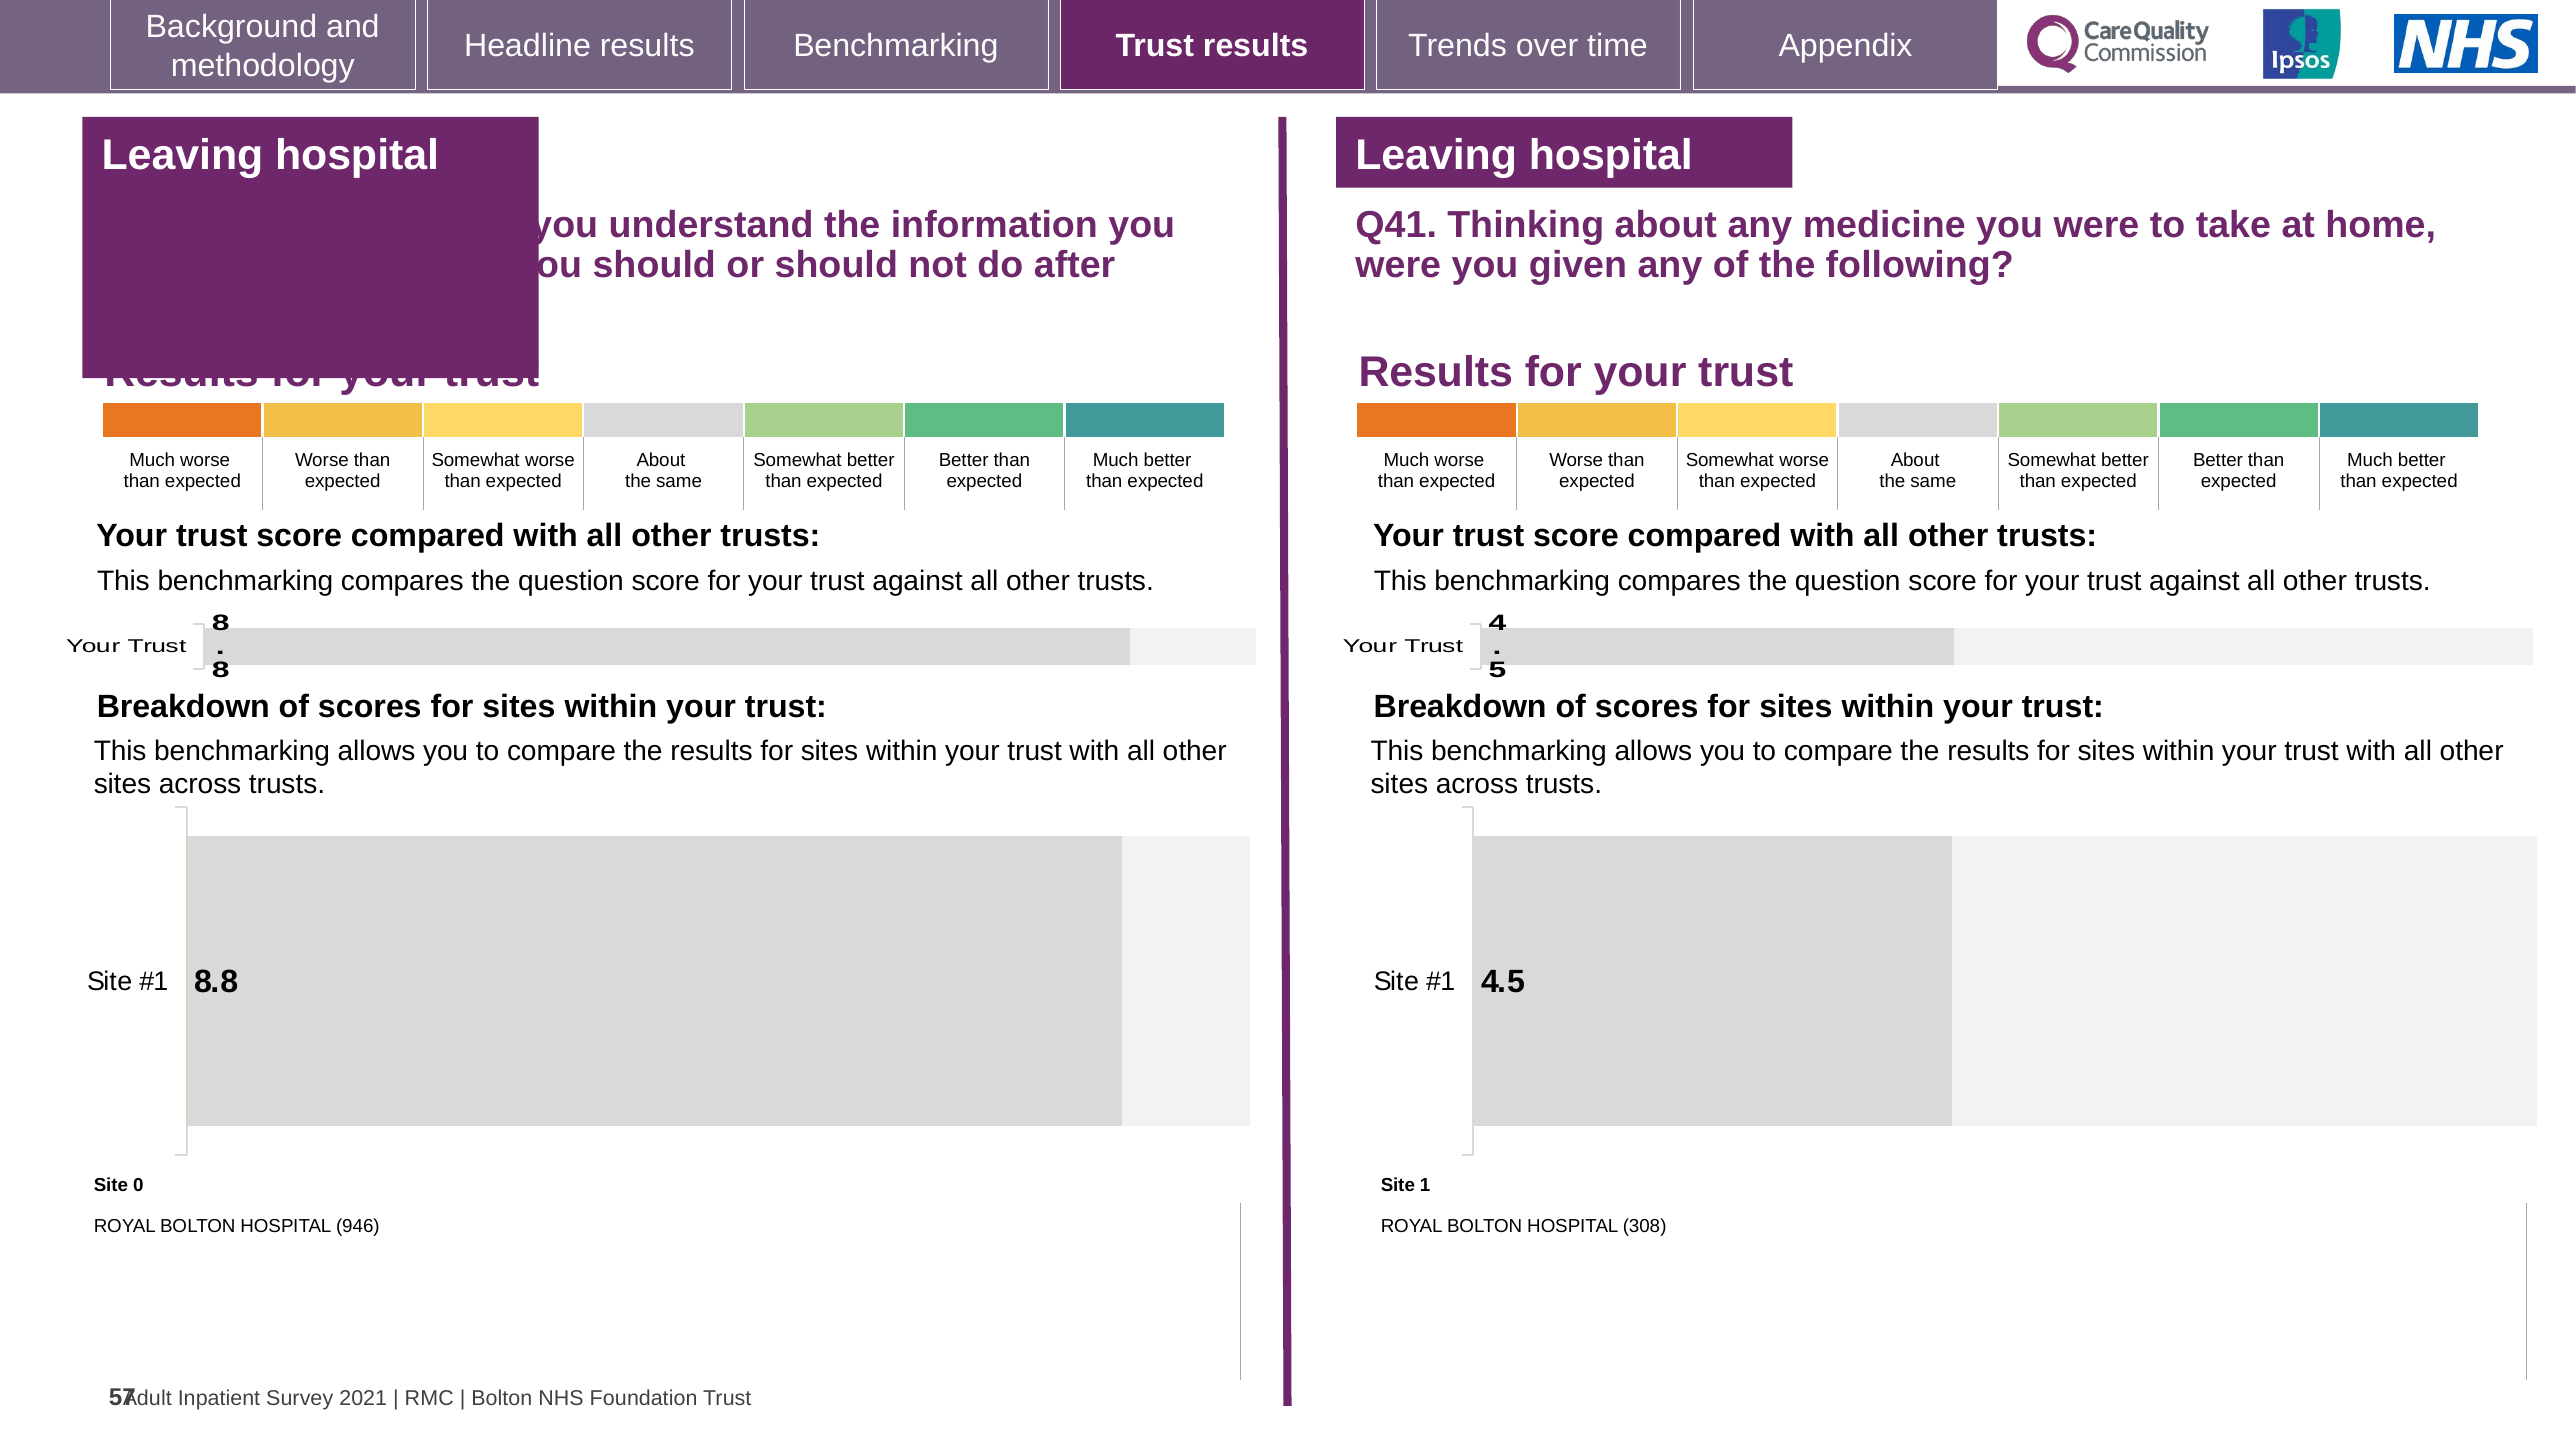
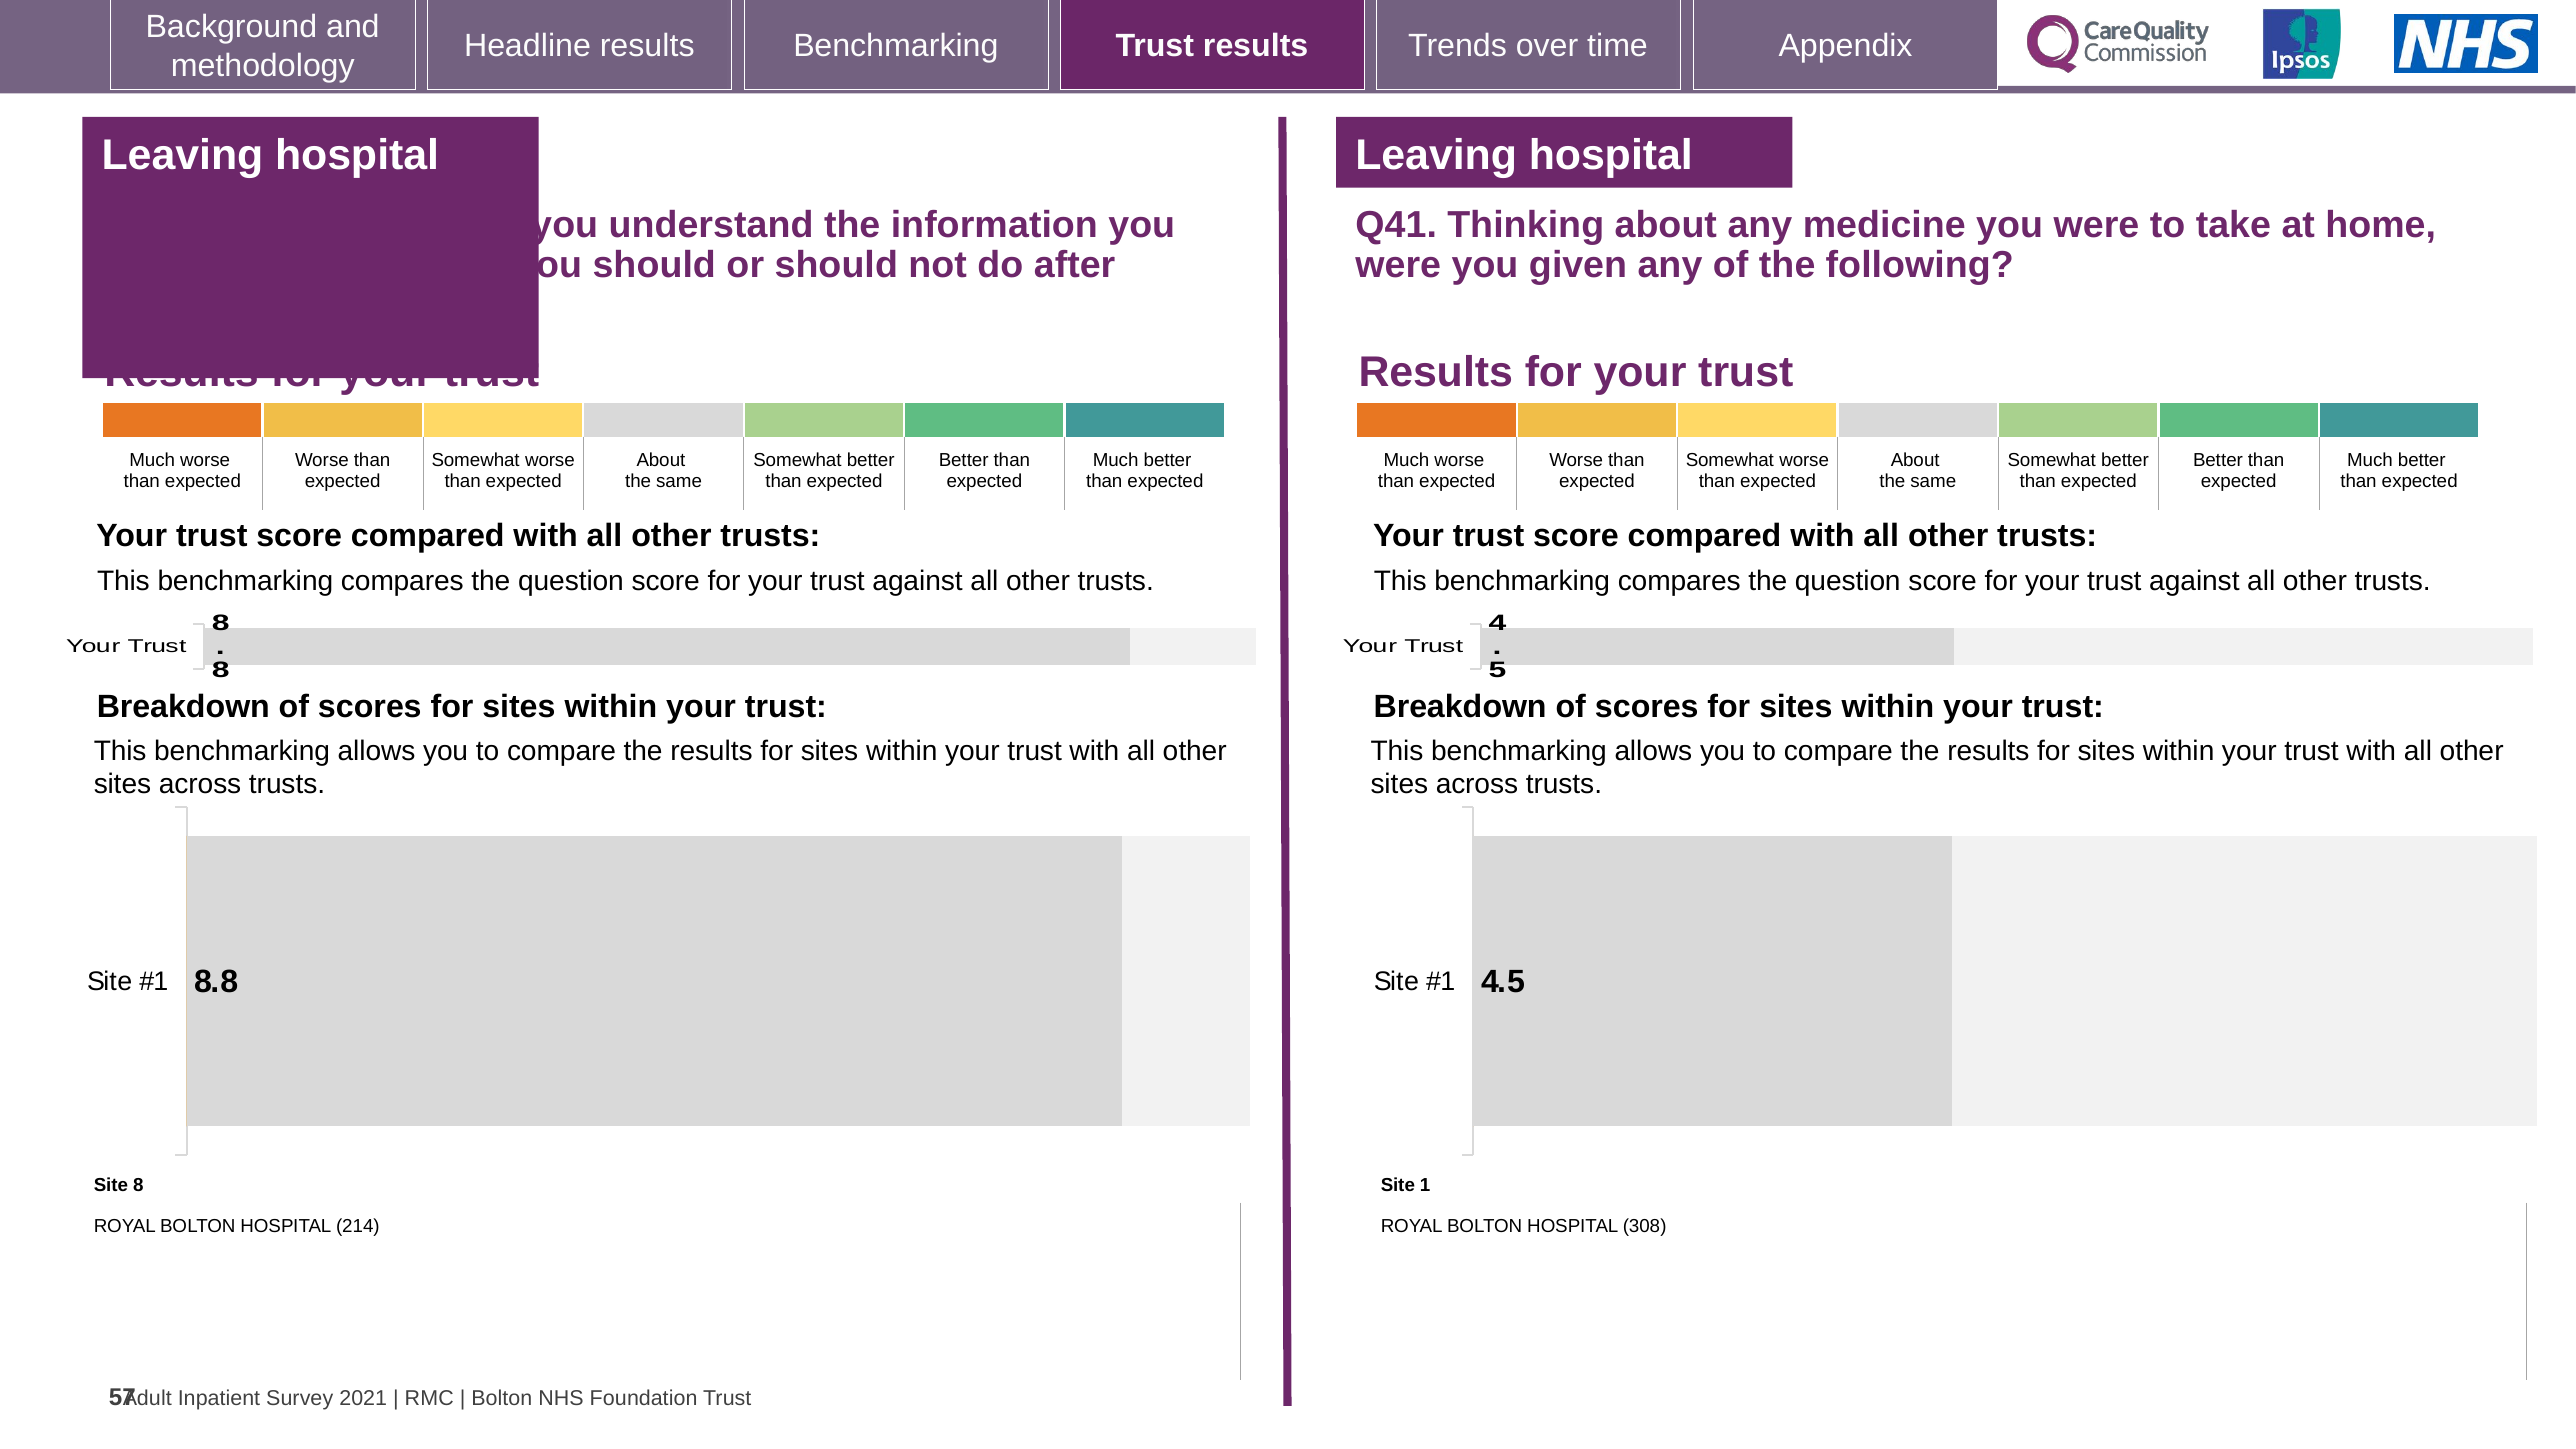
Site 0: 0 -> 8
946: 946 -> 214
